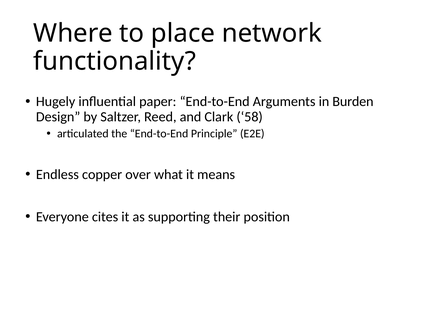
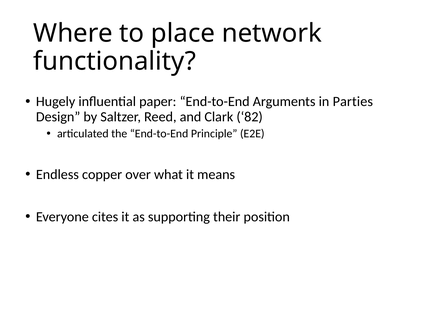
Burden: Burden -> Parties
58: 58 -> 82
